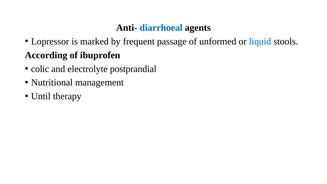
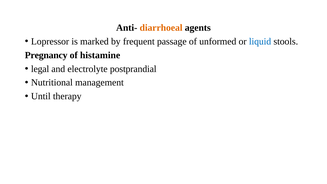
diarrhoeal colour: blue -> orange
According: According -> Pregnancy
ibuprofen: ibuprofen -> histamine
colic: colic -> legal
